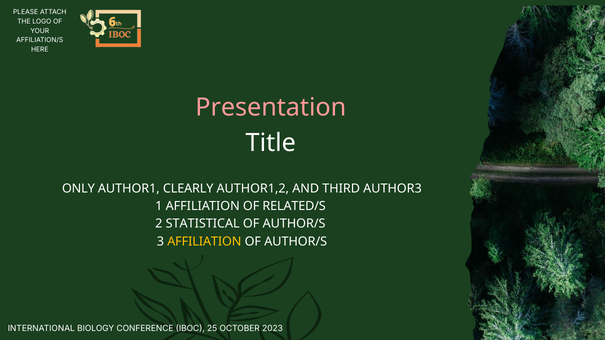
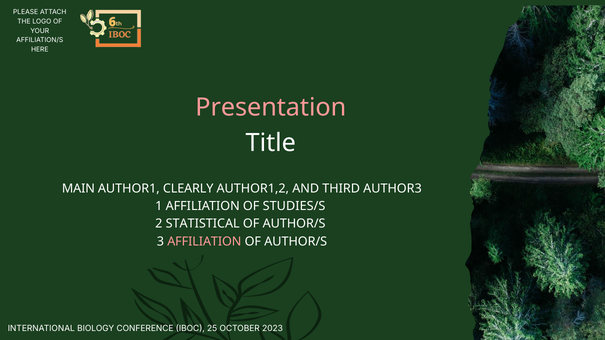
ONLY: ONLY -> MAIN
RELATED/S: RELATED/S -> STUDIES/S
AFFILIATION at (204, 242) colour: yellow -> pink
